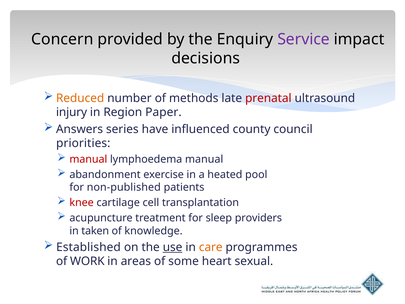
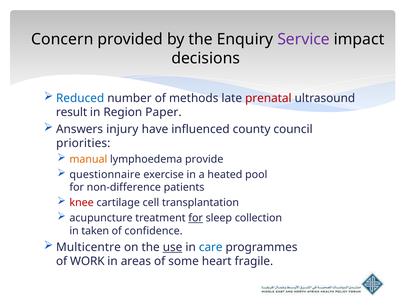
Reduced colour: orange -> blue
injury: injury -> result
series: series -> injury
manual at (88, 159) colour: red -> orange
lymphoedema manual: manual -> provide
abandonment: abandonment -> questionnaire
non-published: non-published -> non-difference
for at (196, 218) underline: none -> present
providers: providers -> collection
knowledge: knowledge -> confidence
Established: Established -> Multicentre
care colour: orange -> blue
sexual: sexual -> fragile
